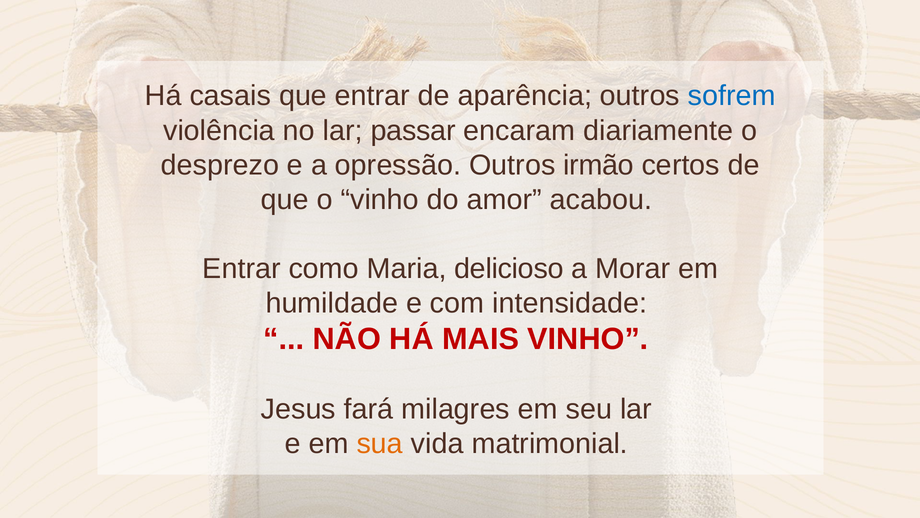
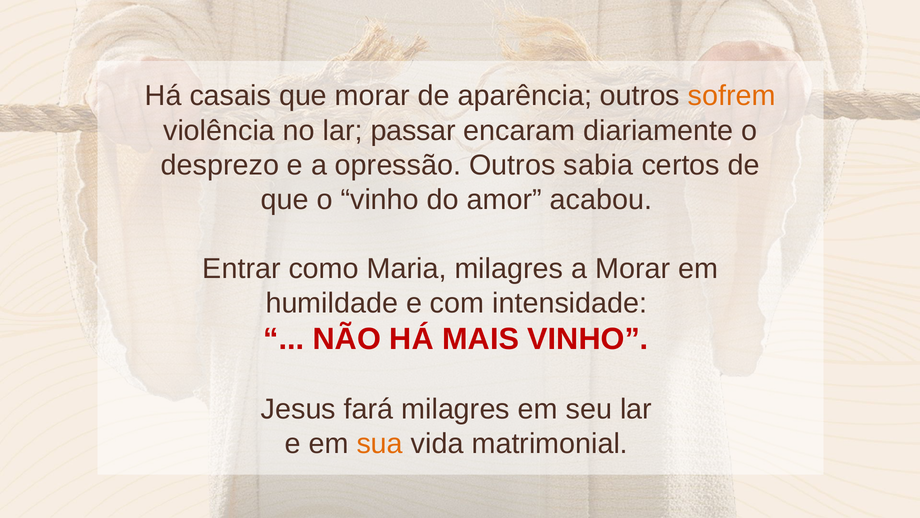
que entrar: entrar -> morar
sofrem colour: blue -> orange
irmão: irmão -> sabia
Maria delicioso: delicioso -> milagres
